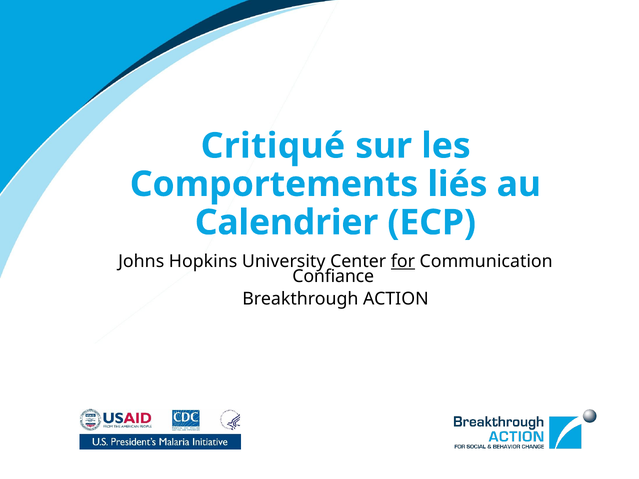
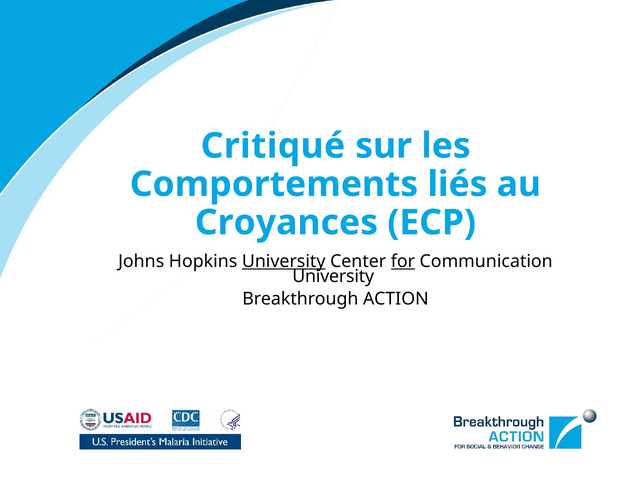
Calendrier: Calendrier -> Croyances
University at (284, 261) underline: none -> present
Confiance at (333, 277): Confiance -> University
